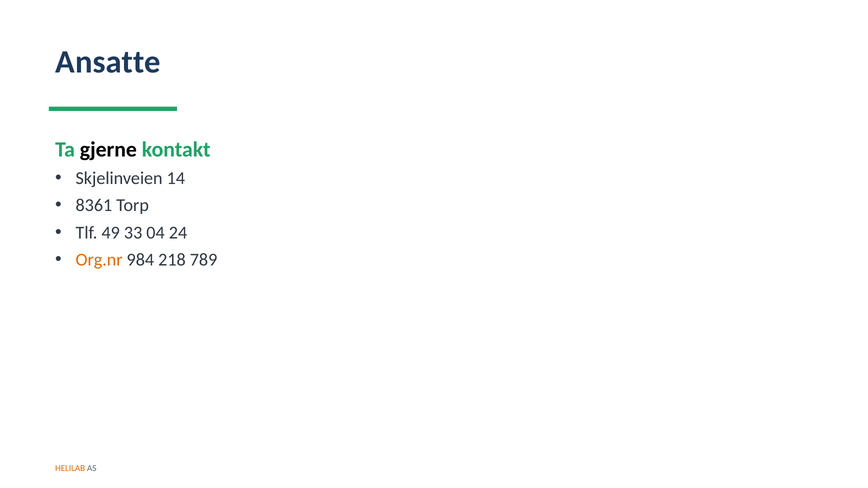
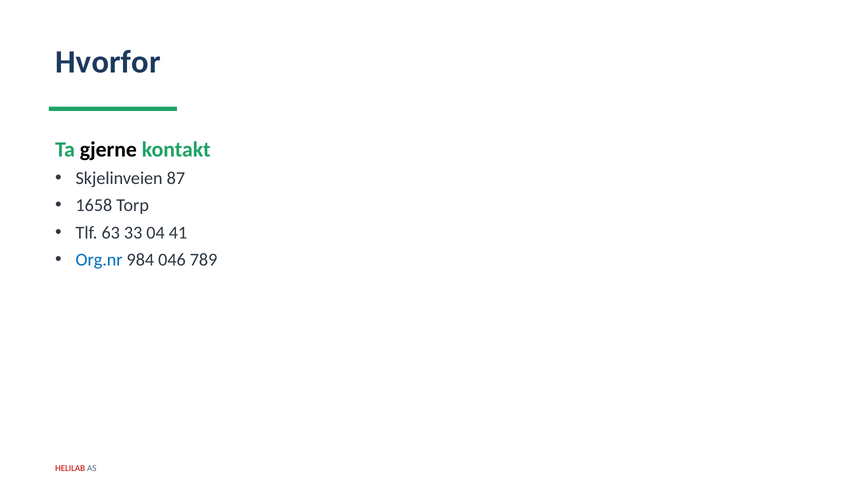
Ansatte: Ansatte -> Hvorfor
14: 14 -> 87
8361: 8361 -> 1658
49: 49 -> 63
24: 24 -> 41
Org.nr colour: orange -> blue
218: 218 -> 046
HELILAB colour: orange -> red
